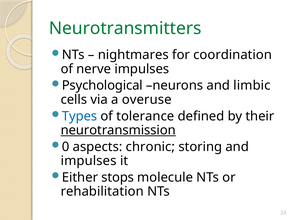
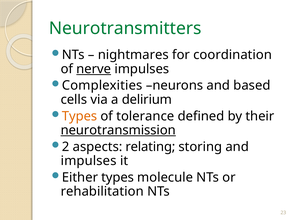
nerve underline: none -> present
Psychological: Psychological -> Complexities
limbic: limbic -> based
overuse: overuse -> delirium
Types at (80, 116) colour: blue -> orange
0: 0 -> 2
chronic: chronic -> relating
Either stops: stops -> types
